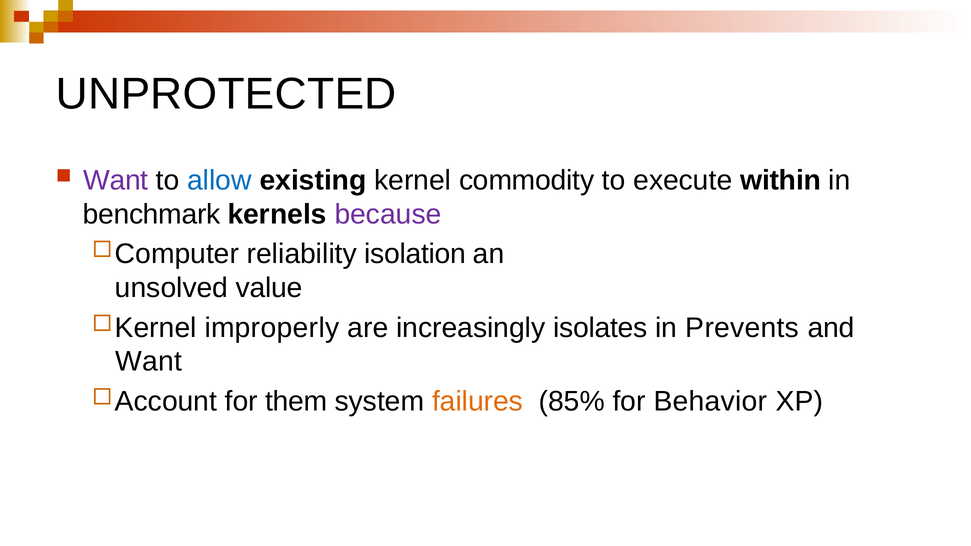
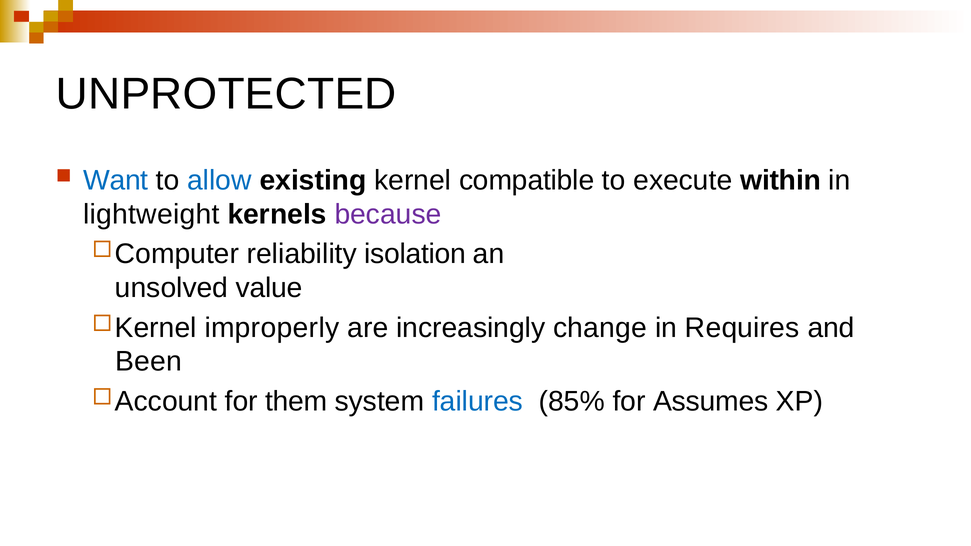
Want at (116, 180) colour: purple -> blue
commodity: commodity -> compatible
benchmark: benchmark -> lightweight
isolates: isolates -> change
Prevents: Prevents -> Requires
Want at (149, 362): Want -> Been
failures colour: orange -> blue
Behavior: Behavior -> Assumes
